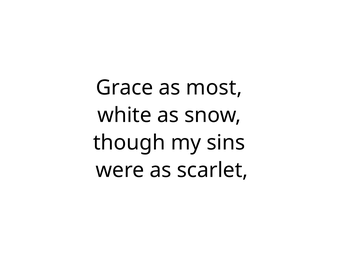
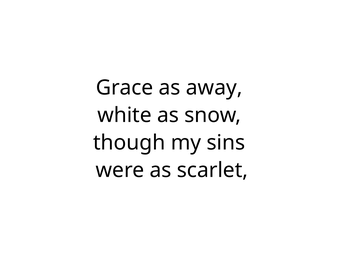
most: most -> away
